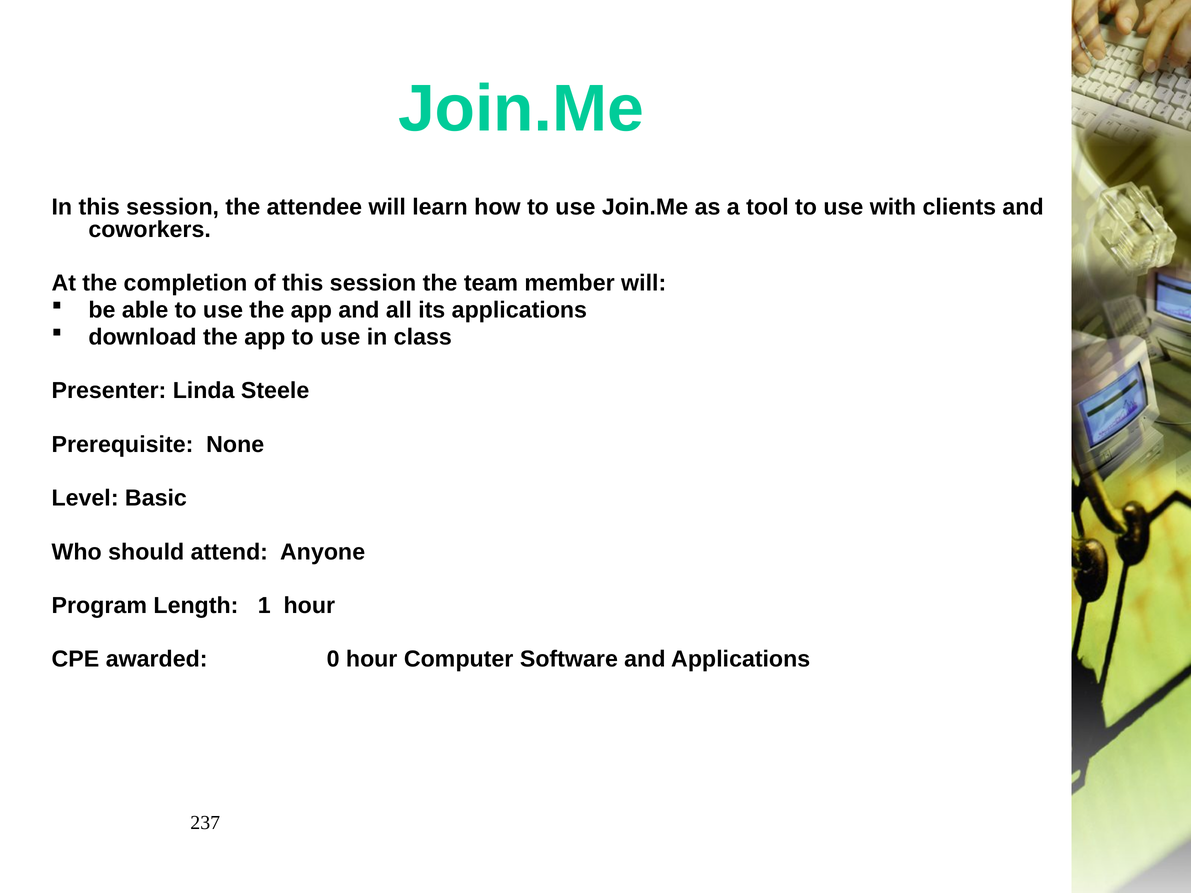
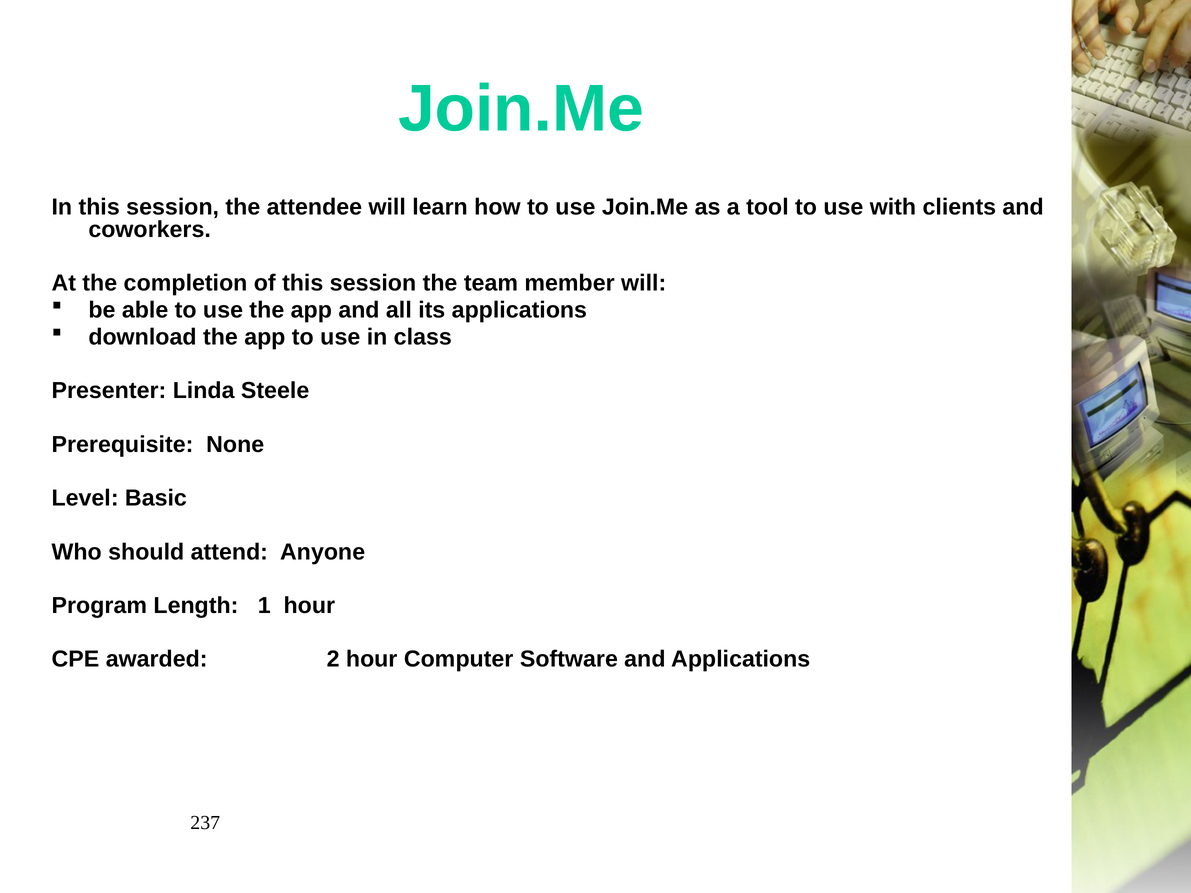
0: 0 -> 2
